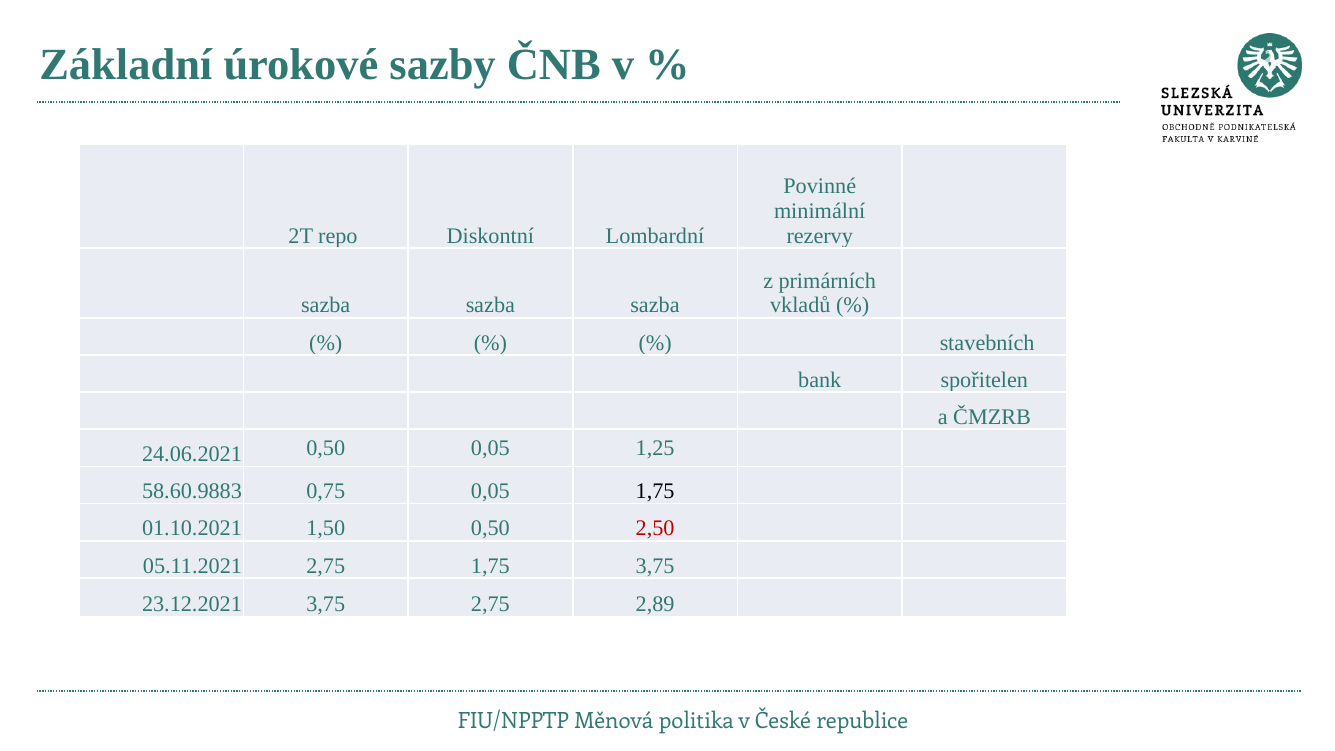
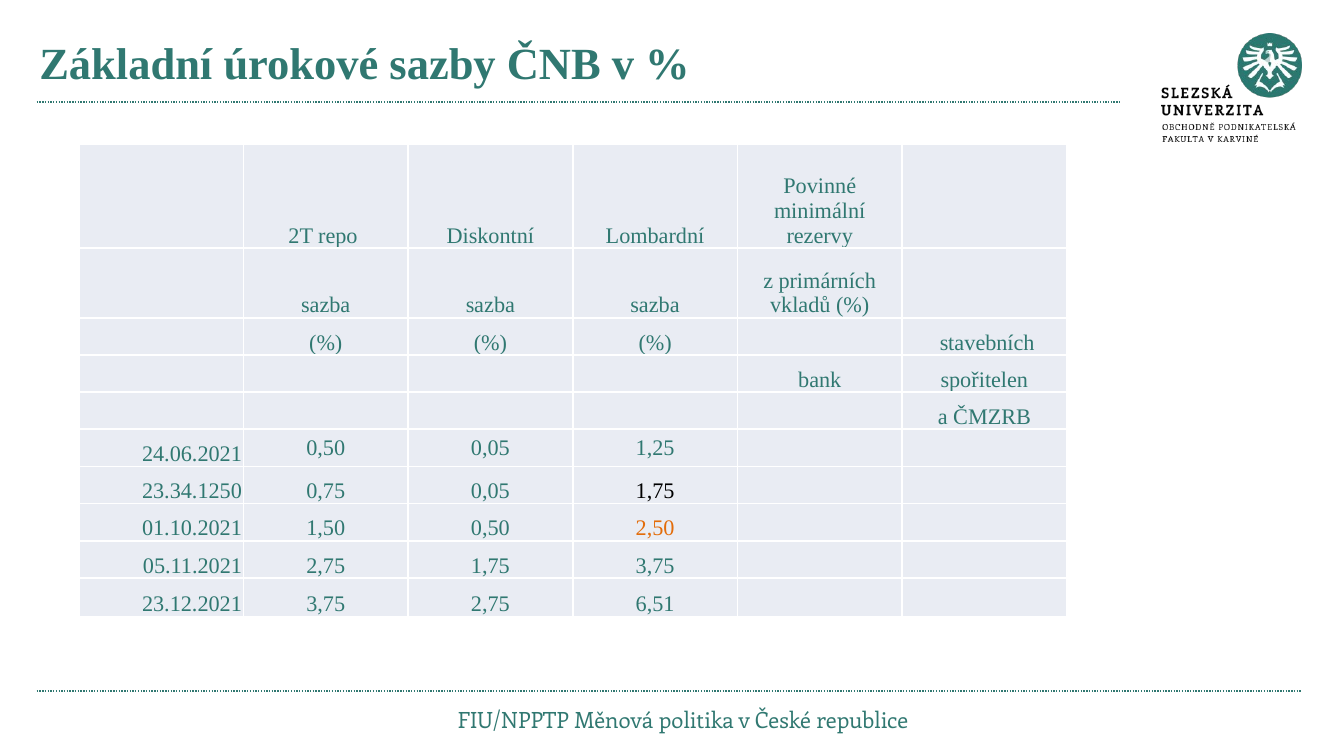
58.60.9883: 58.60.9883 -> 23.34.1250
2,50 colour: red -> orange
2,89: 2,89 -> 6,51
